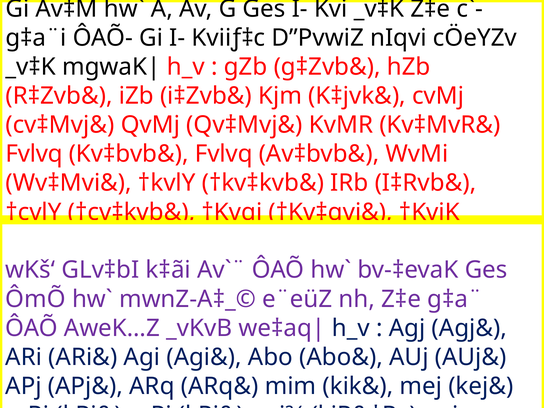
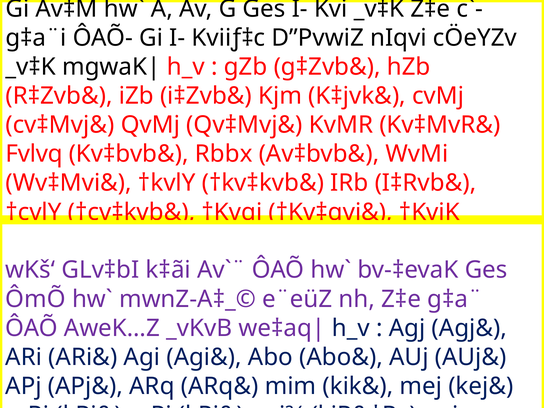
Kv‡bvb& Fvlvq: Fvlvq -> Rbbx
